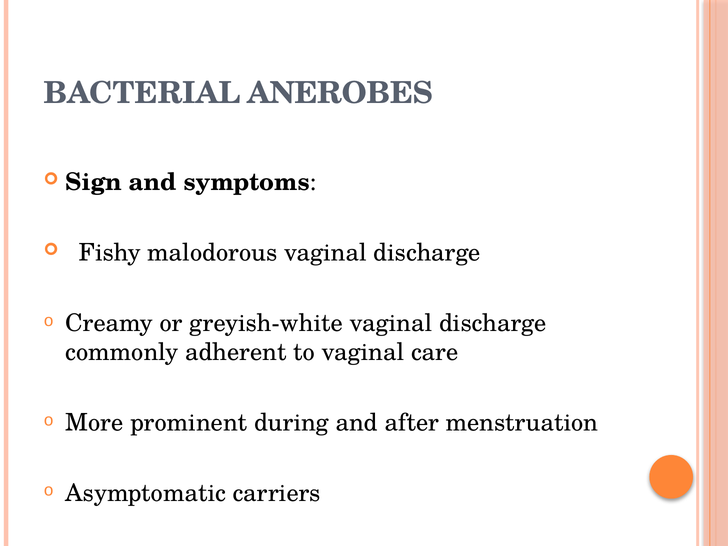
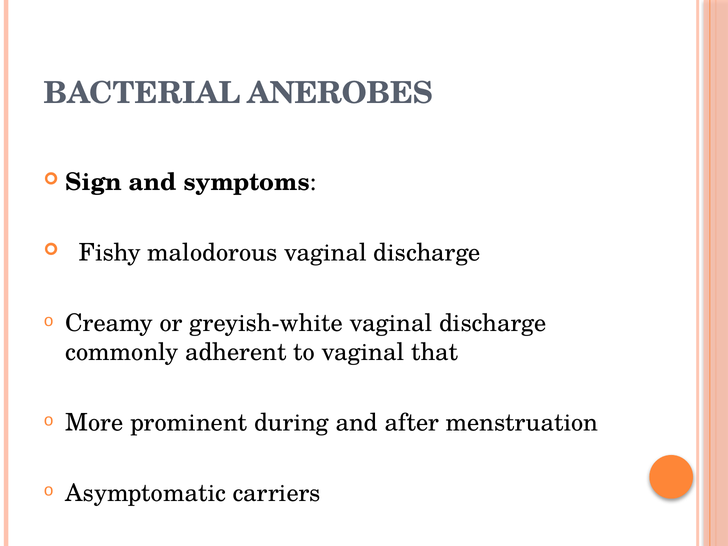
care: care -> that
